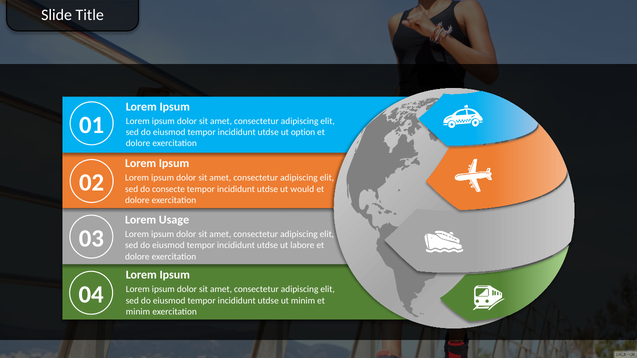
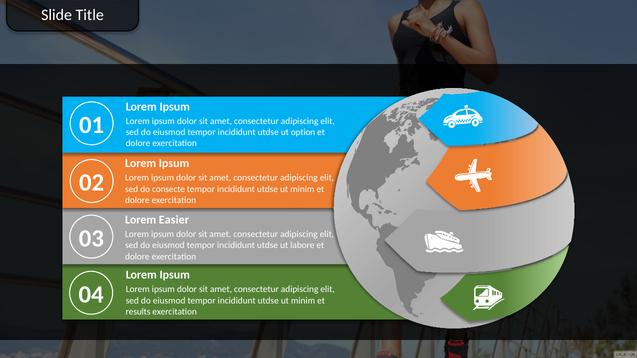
would at (302, 189): would -> minim
Usage: Usage -> Easier
minim at (138, 312): minim -> results
